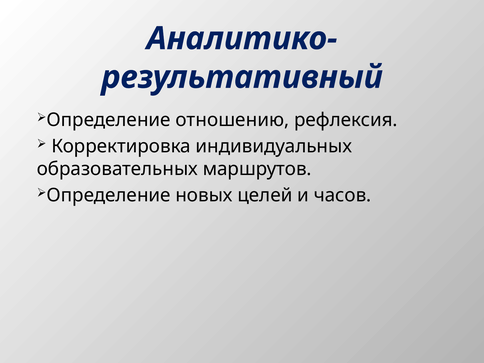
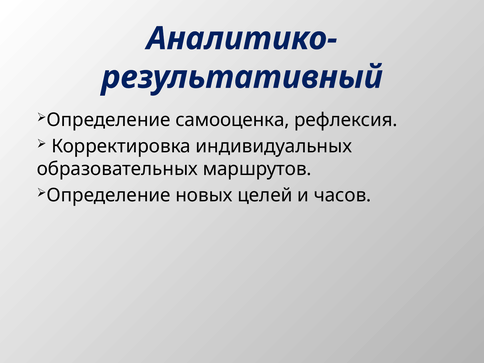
отношению: отношению -> самооценка
